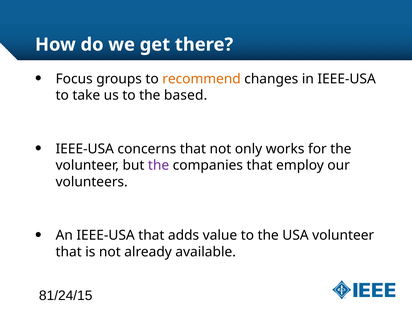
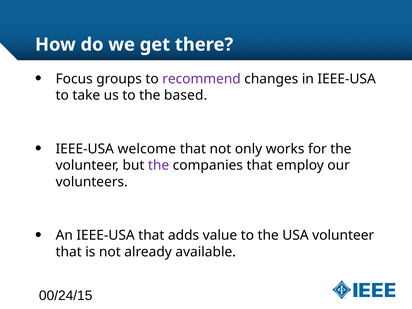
recommend colour: orange -> purple
concerns: concerns -> welcome
81/24/15: 81/24/15 -> 00/24/15
